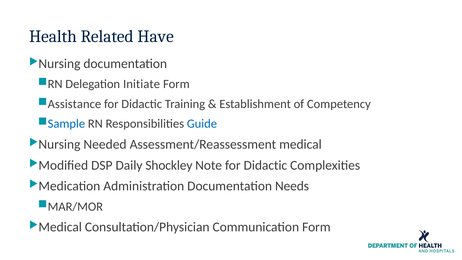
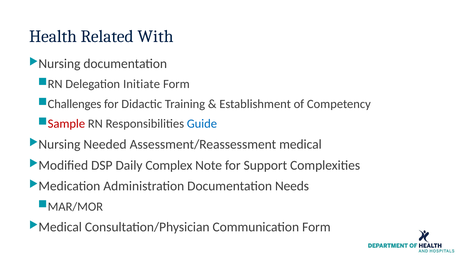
Have: Have -> With
Assistance: Assistance -> Challenges
Sample colour: blue -> red
Shockley: Shockley -> Complex
Note for Didactic: Didactic -> Support
